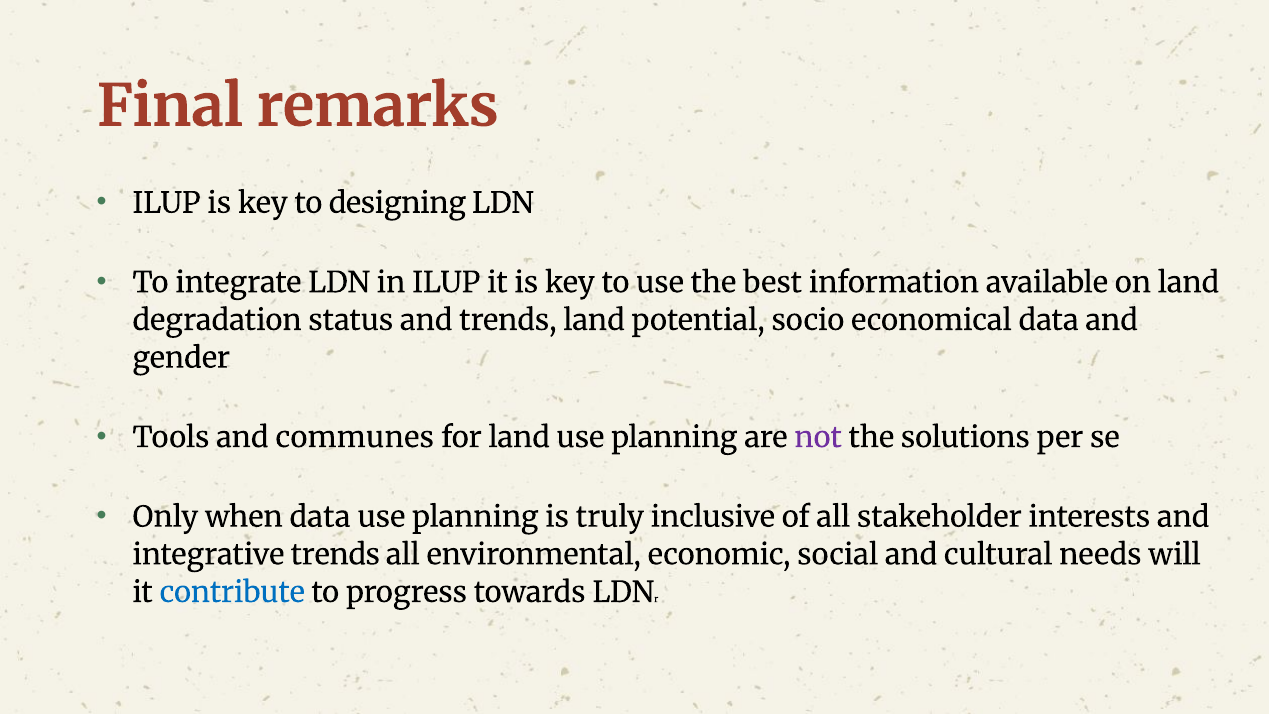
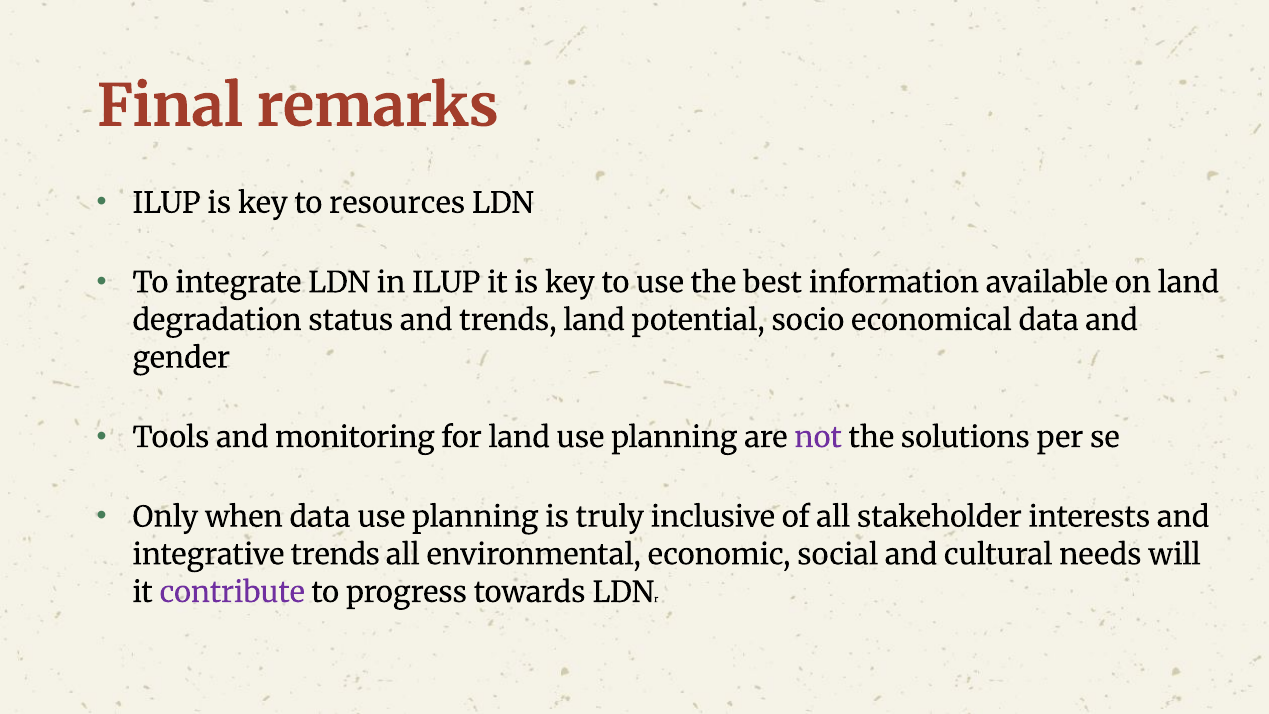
designing: designing -> resources
communes: communes -> monitoring
contribute colour: blue -> purple
